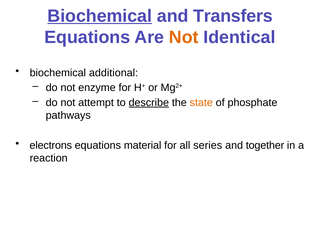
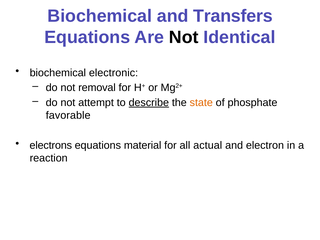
Biochemical at (100, 16) underline: present -> none
Not at (184, 37) colour: orange -> black
additional: additional -> electronic
enzyme: enzyme -> removal
pathways: pathways -> favorable
series: series -> actual
together: together -> electron
